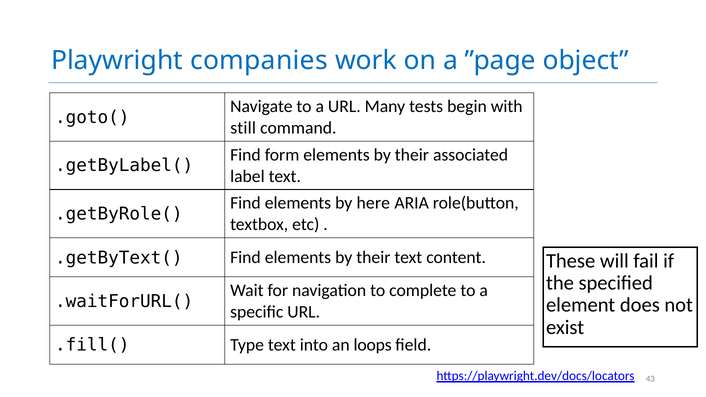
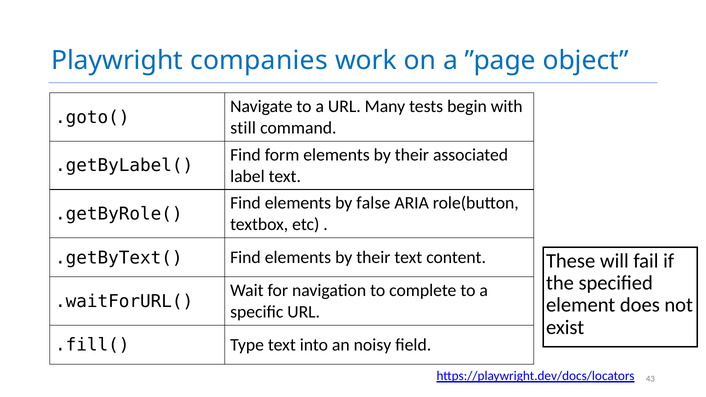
here: here -> false
loops: loops -> noisy
